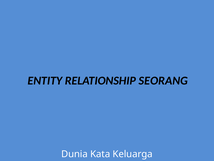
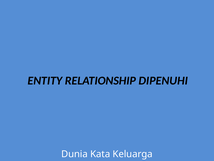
SEORANG: SEORANG -> DIPENUHI
